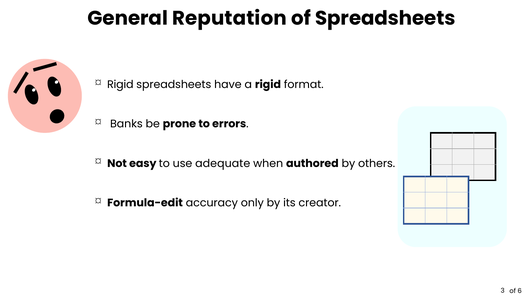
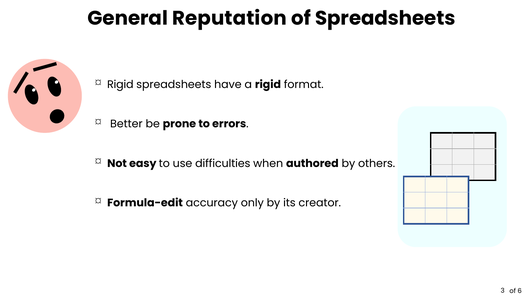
Banks: Banks -> Better
adequate: adequate -> difficulties
